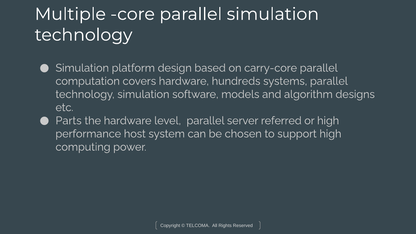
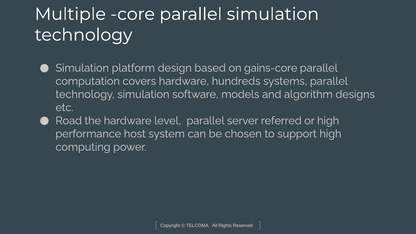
carry-core: carry-core -> gains-core
Parts: Parts -> Road
